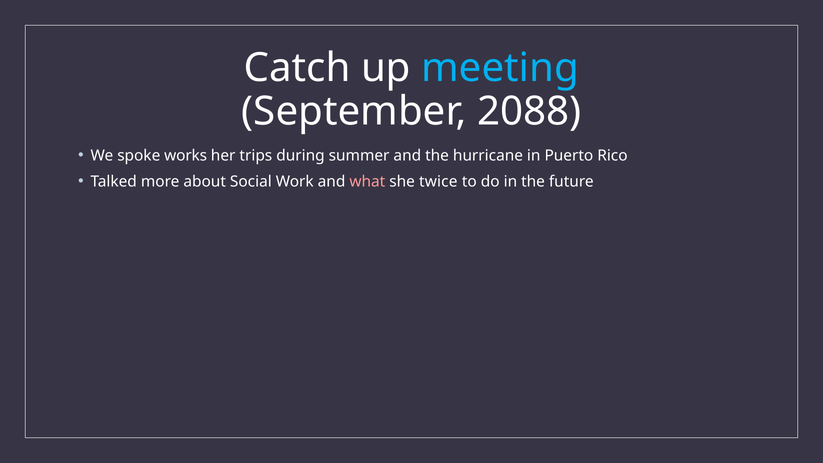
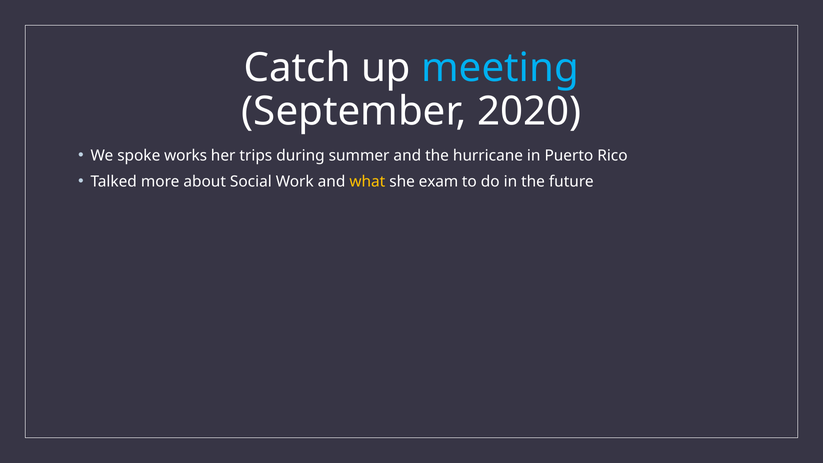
2088: 2088 -> 2020
what colour: pink -> yellow
twice: twice -> exam
